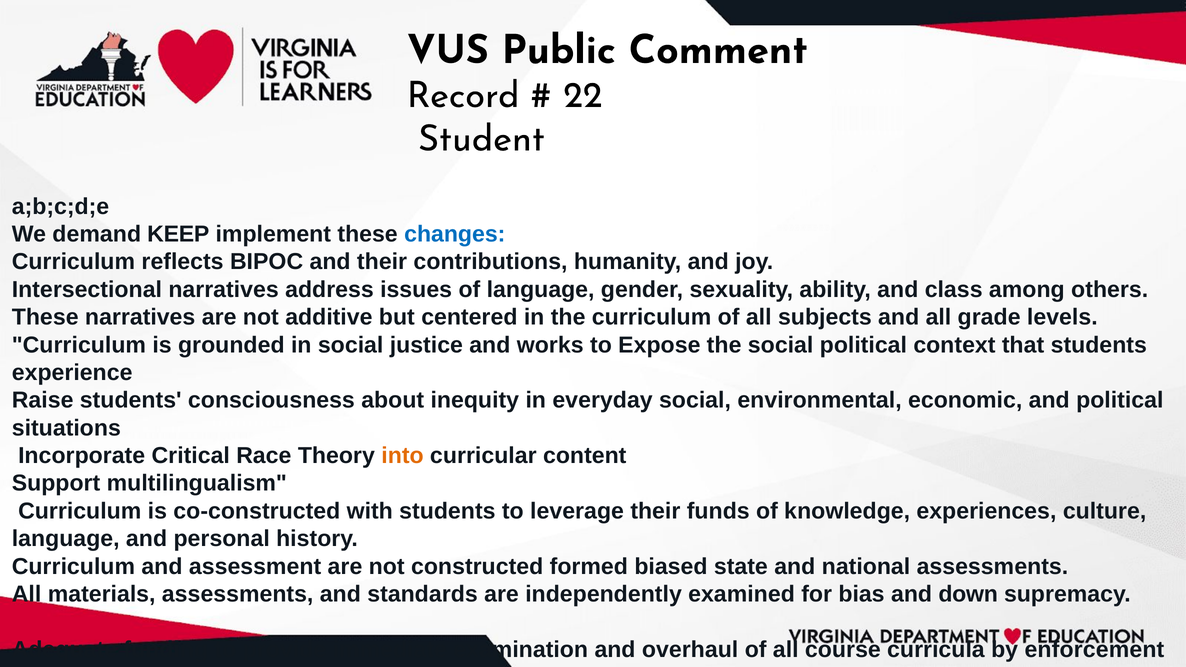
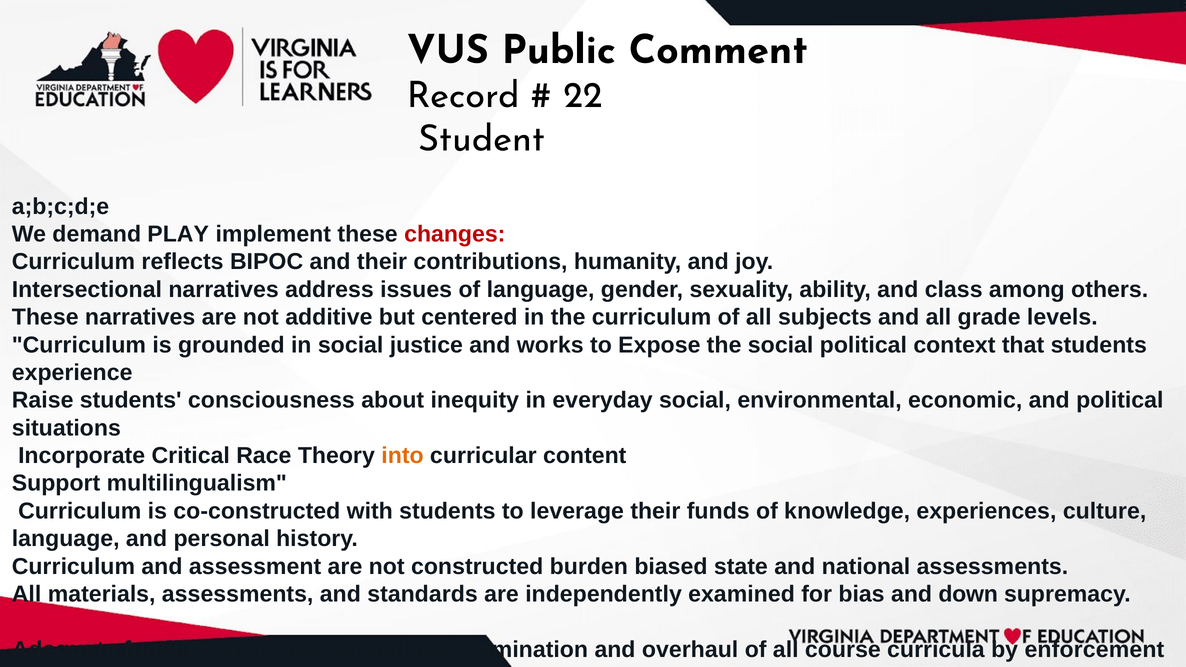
KEEP: KEEP -> PLAY
changes colour: blue -> red
formed: formed -> burden
